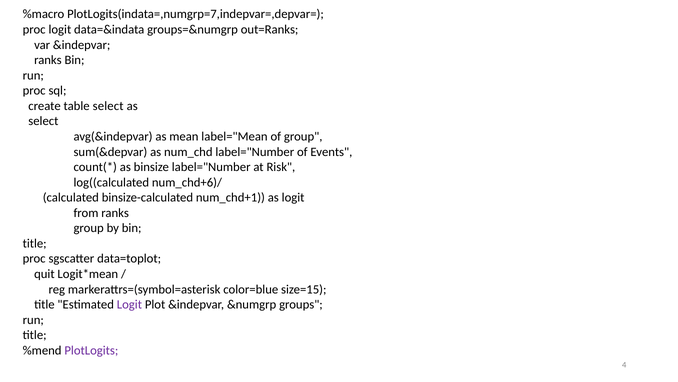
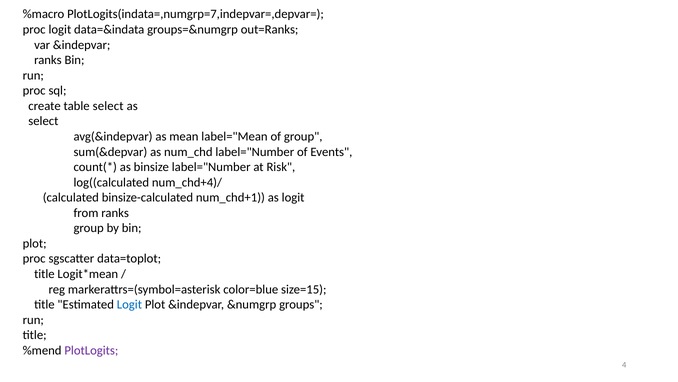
num_chd+6)/: num_chd+6)/ -> num_chd+4)/
title at (35, 243): title -> plot
quit at (44, 274): quit -> title
Logit at (129, 304) colour: purple -> blue
